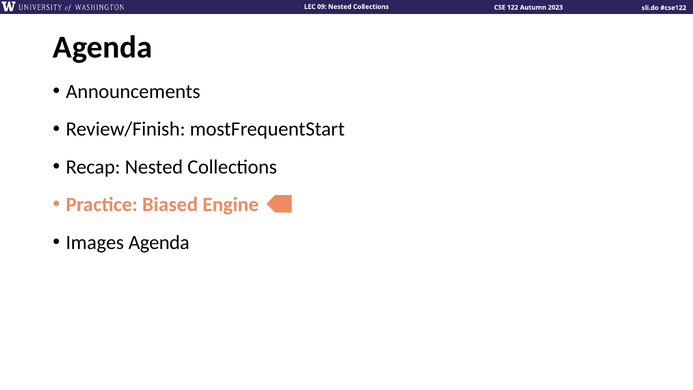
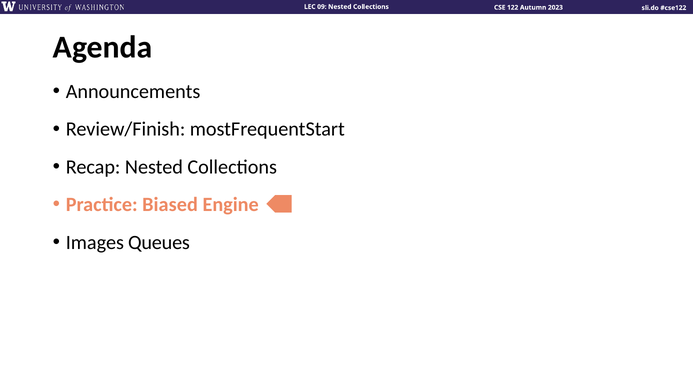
Images Agenda: Agenda -> Queues
